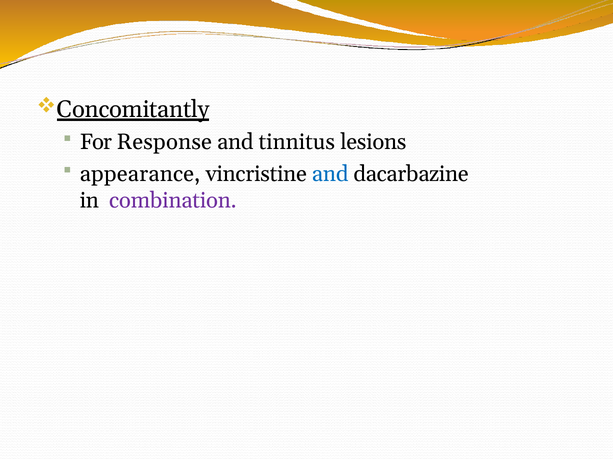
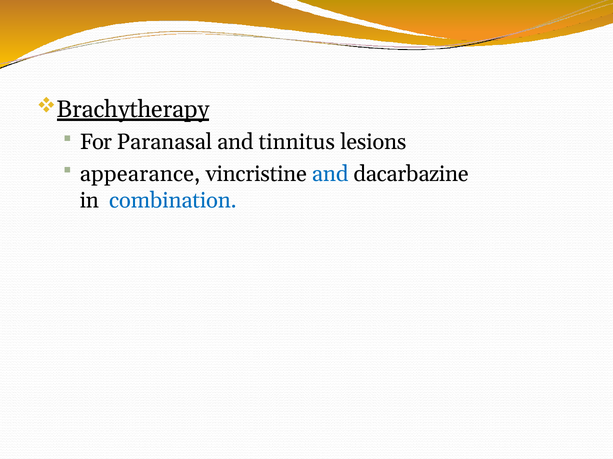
Concomitantly: Concomitantly -> Brachytherapy
Response: Response -> Paranasal
combination colour: purple -> blue
